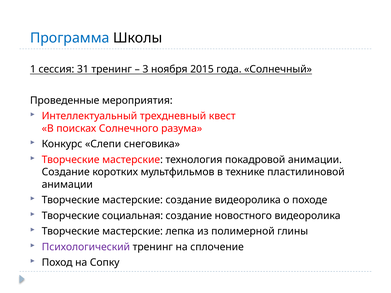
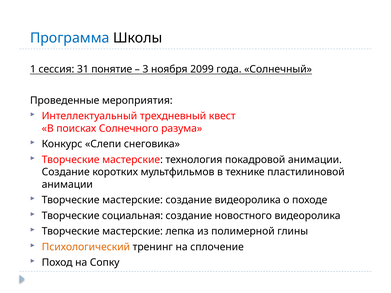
31 тренинг: тренинг -> понятие
2015: 2015 -> 2099
Психологический colour: purple -> orange
